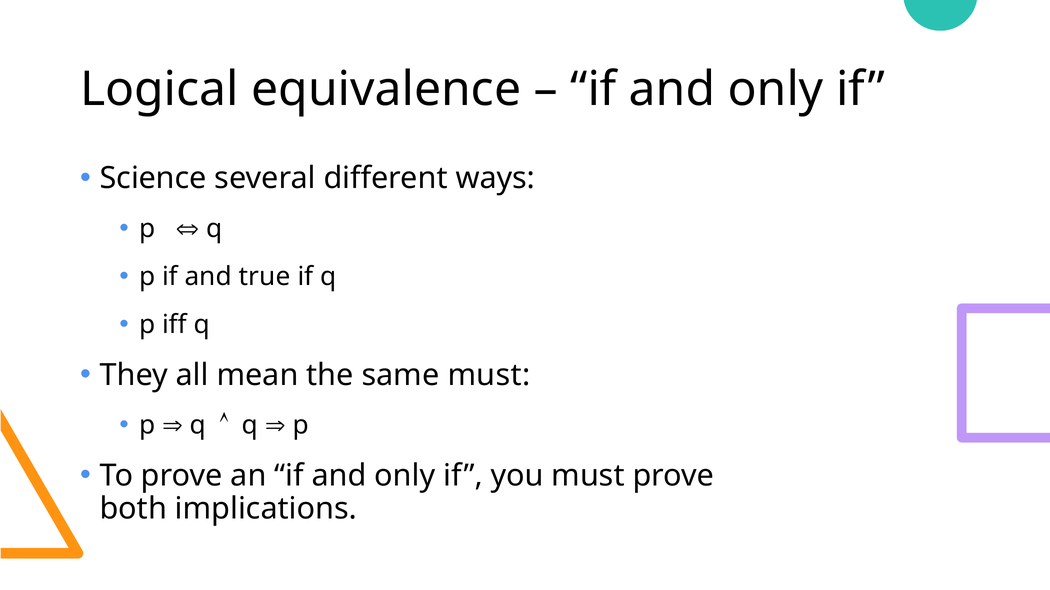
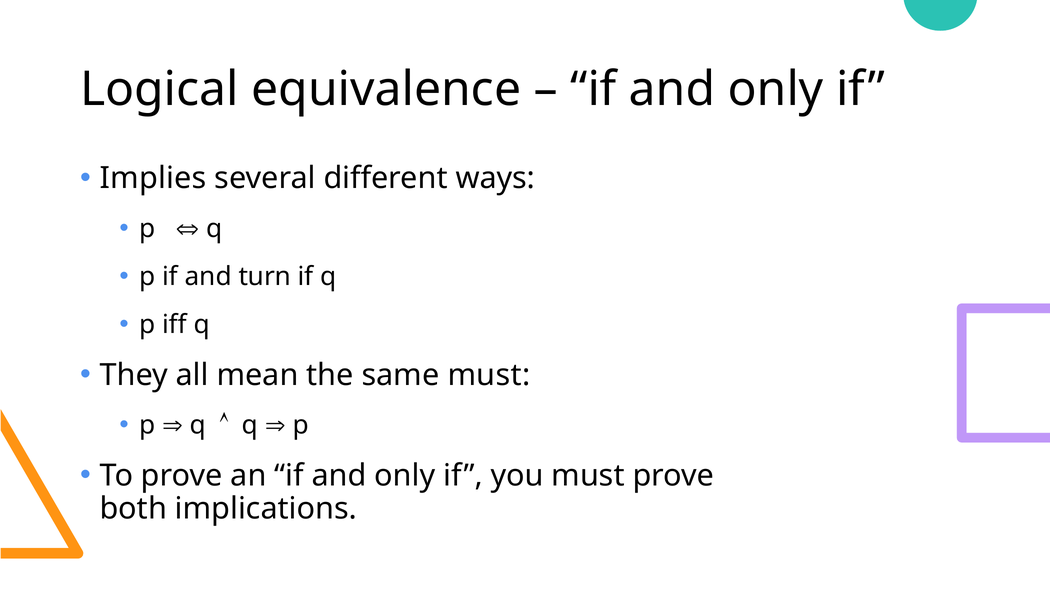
Science: Science -> Implies
true: true -> turn
